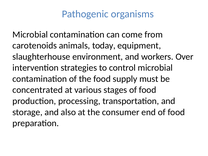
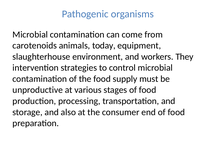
Over: Over -> They
concentrated: concentrated -> unproductive
